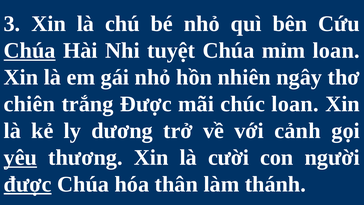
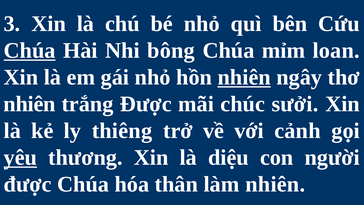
tuyệt: tuyệt -> bông
nhiên at (244, 77) underline: none -> present
chiên at (29, 104): chiên -> nhiên
chúc loan: loan -> sưởi
dương: dương -> thiêng
cười: cười -> diệu
được at (28, 184) underline: present -> none
làm thánh: thánh -> nhiên
